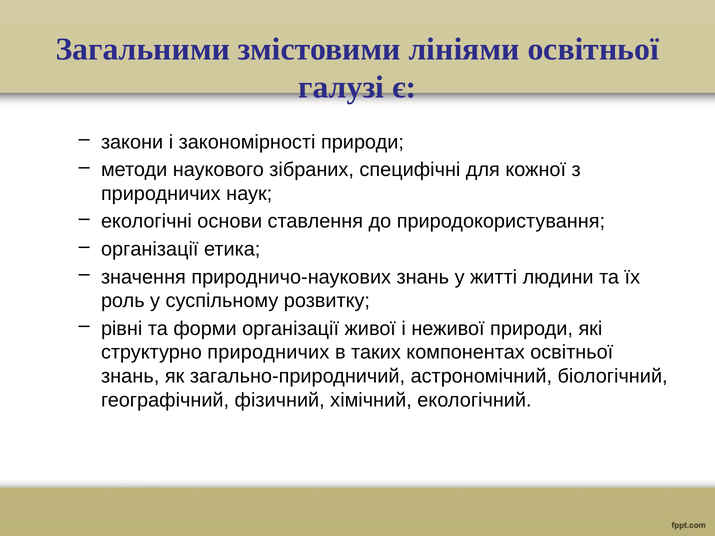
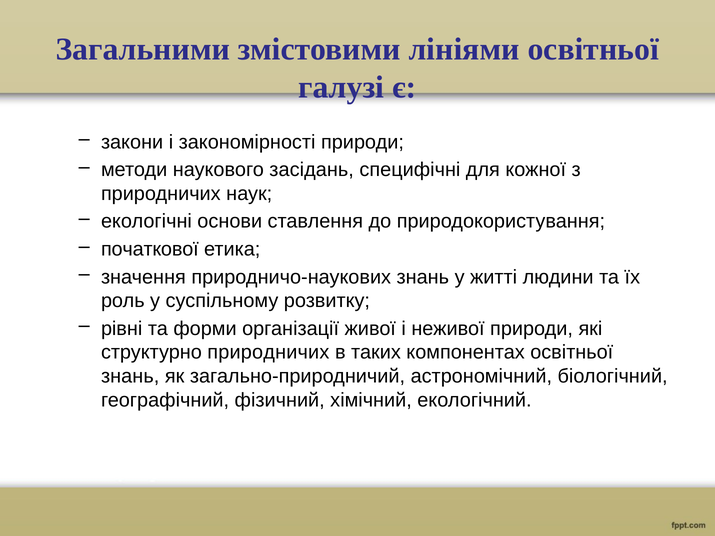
зібраних: зібраних -> засідань
організації at (150, 249): організації -> початкової
